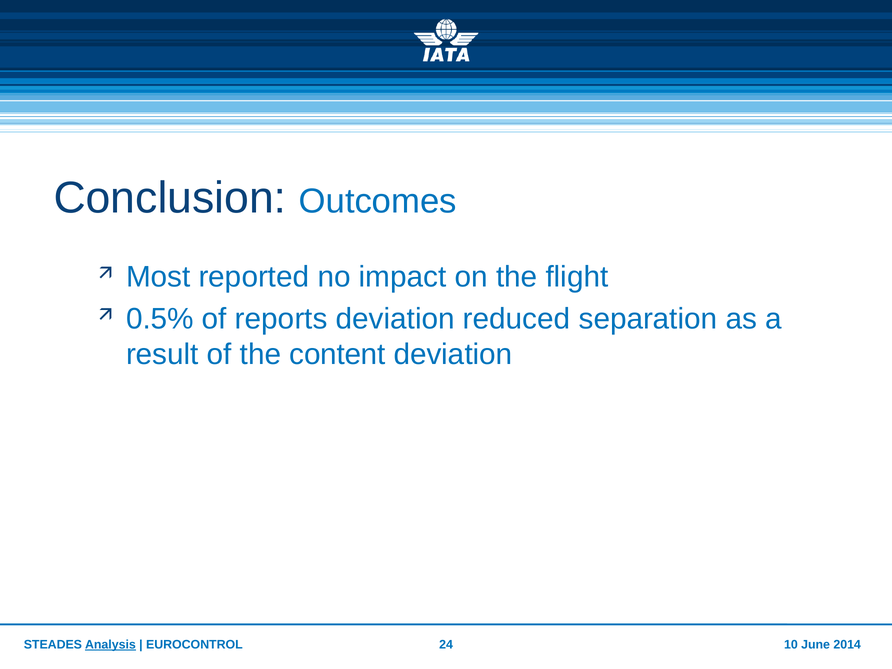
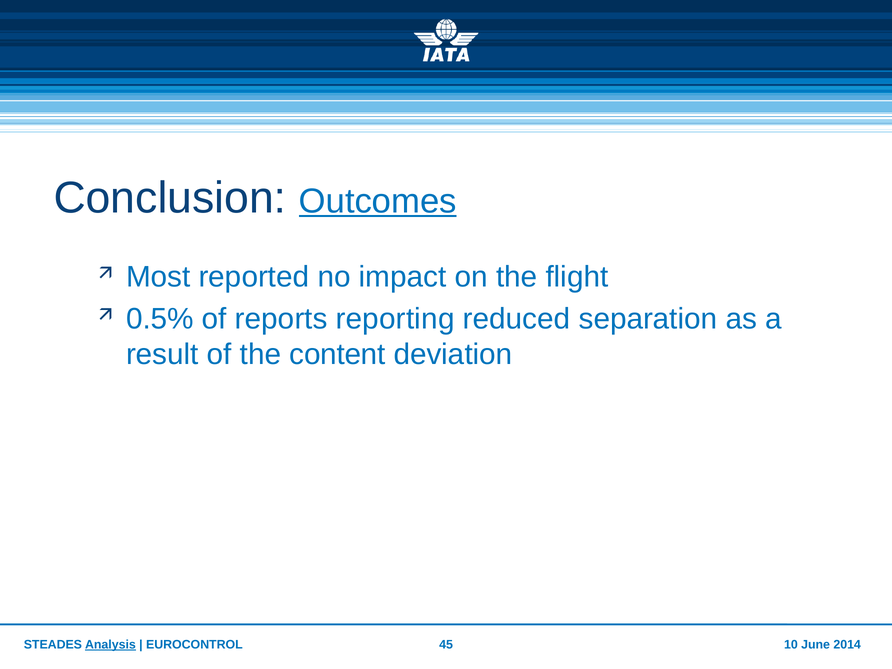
Outcomes underline: none -> present
reports deviation: deviation -> reporting
24: 24 -> 45
